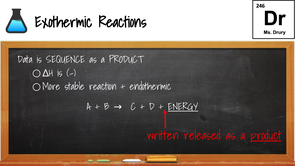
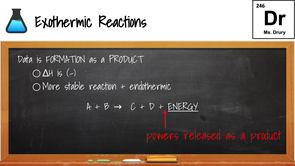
SEQUENCE: SEQUENCE -> FORMATION
written: written -> powers
product at (266, 136) underline: present -> none
